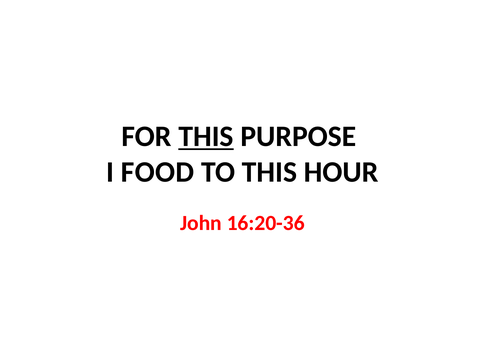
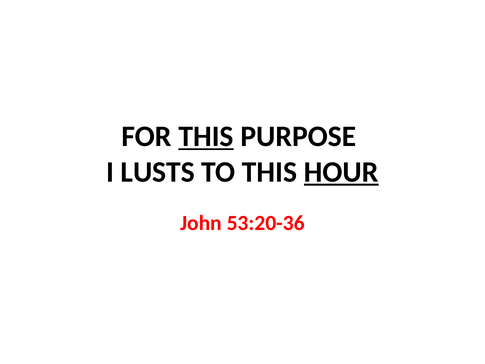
FOOD: FOOD -> LUSTS
HOUR underline: none -> present
16:20-36: 16:20-36 -> 53:20-36
